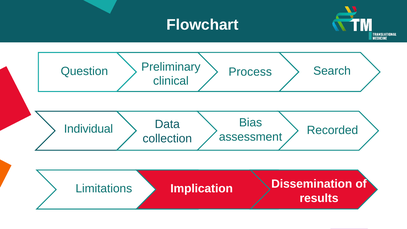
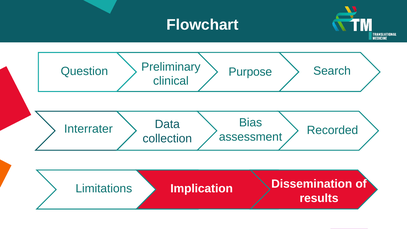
Process: Process -> Purpose
Individual: Individual -> Interrater
